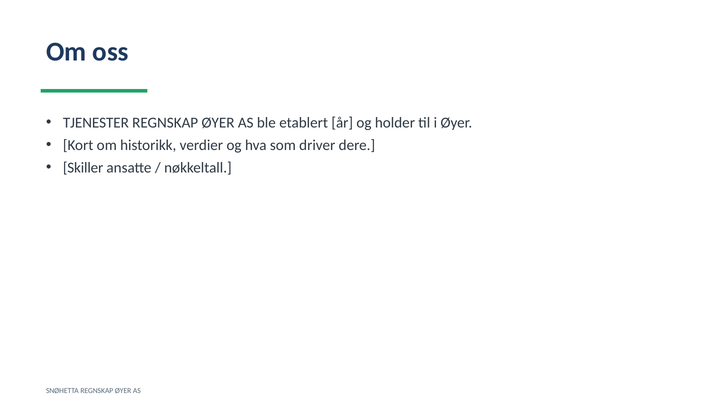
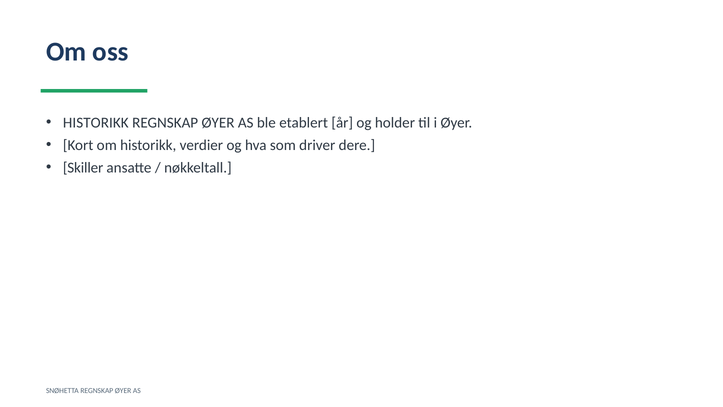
TJENESTER at (96, 122): TJENESTER -> HISTORIKK
